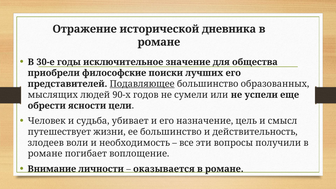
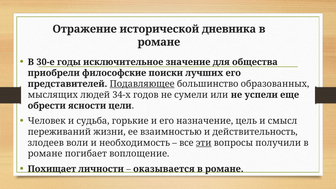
90-х: 90-х -> 34-х
убивает: убивает -> горькие
путешествует: путешествует -> переживаний
ее большинство: большинство -> взаимностью
эти underline: none -> present
Внимание: Внимание -> Похищает
